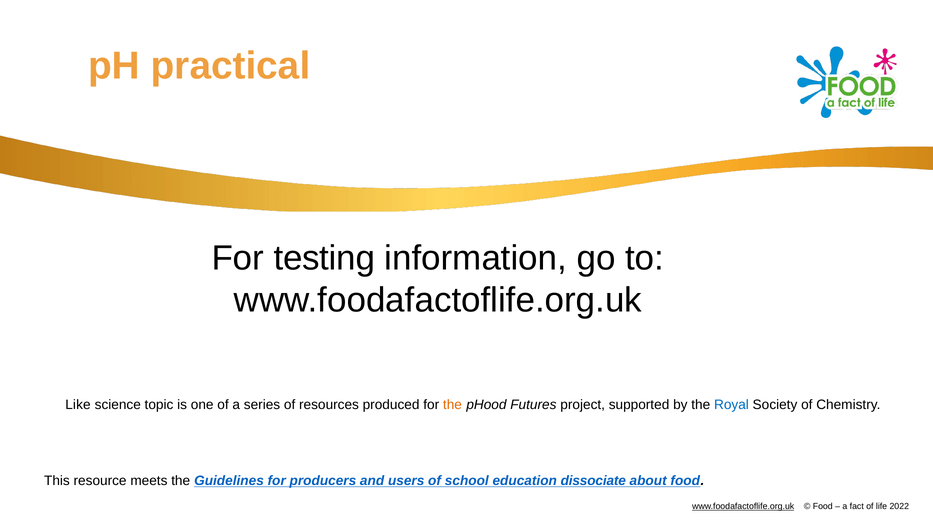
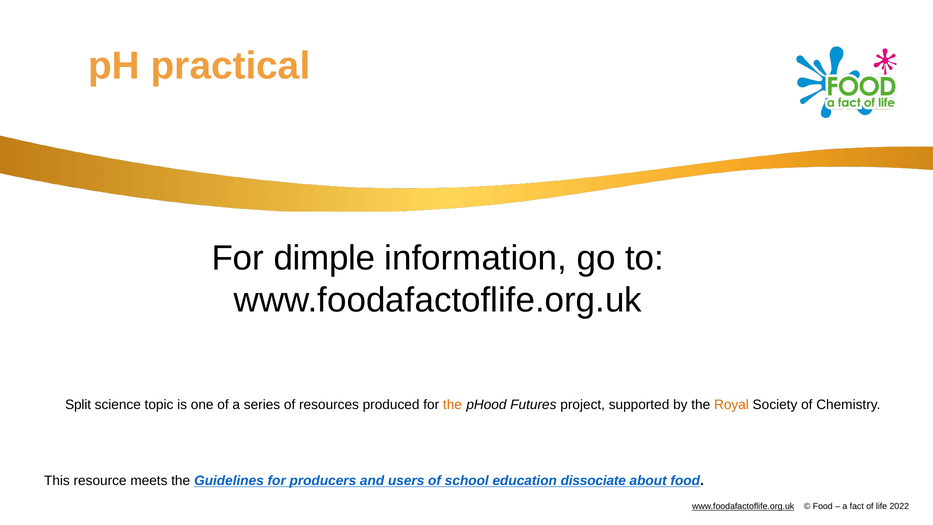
testing: testing -> dimple
Like: Like -> Split
Royal colour: blue -> orange
